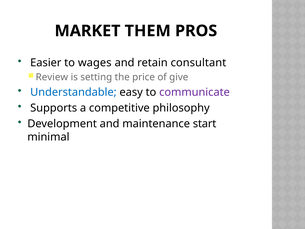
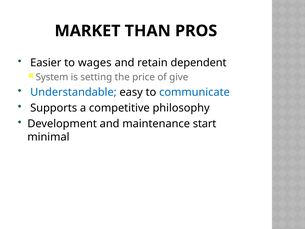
THEM: THEM -> THAN
consultant: consultant -> dependent
Review: Review -> System
communicate colour: purple -> blue
